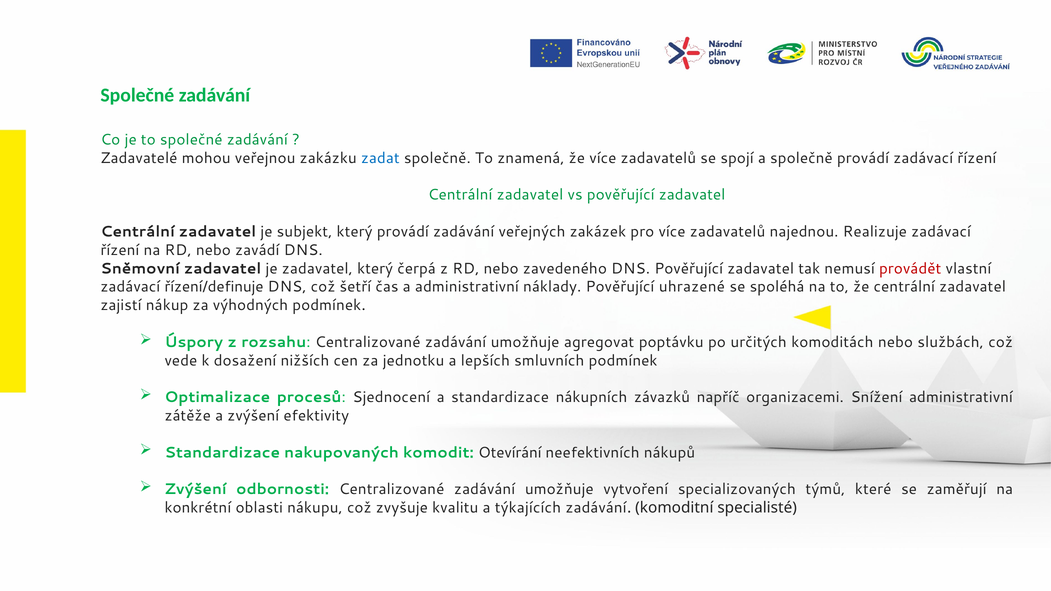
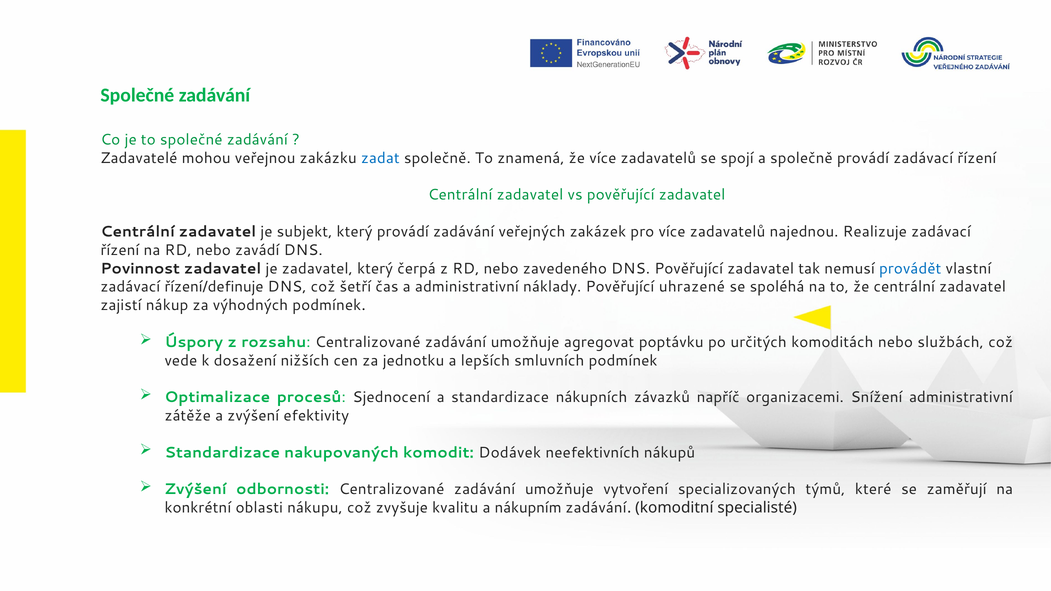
Sněmovní: Sněmovní -> Povinnost
provádět colour: red -> blue
Otevírání: Otevírání -> Dodávek
týkajících: týkajících -> nákupním
